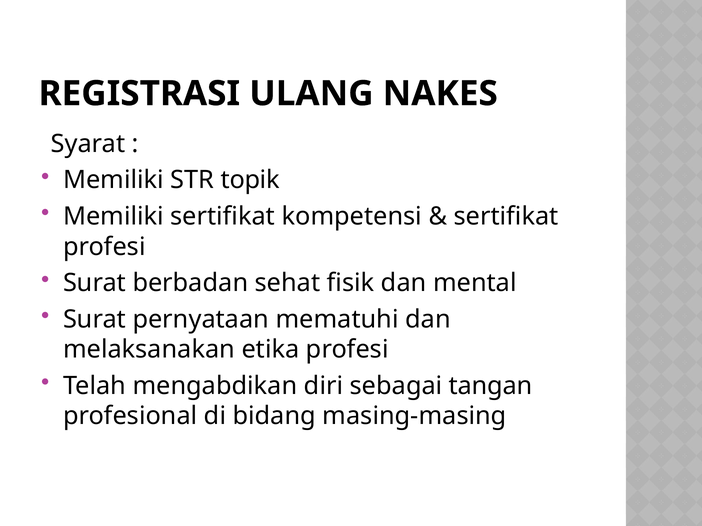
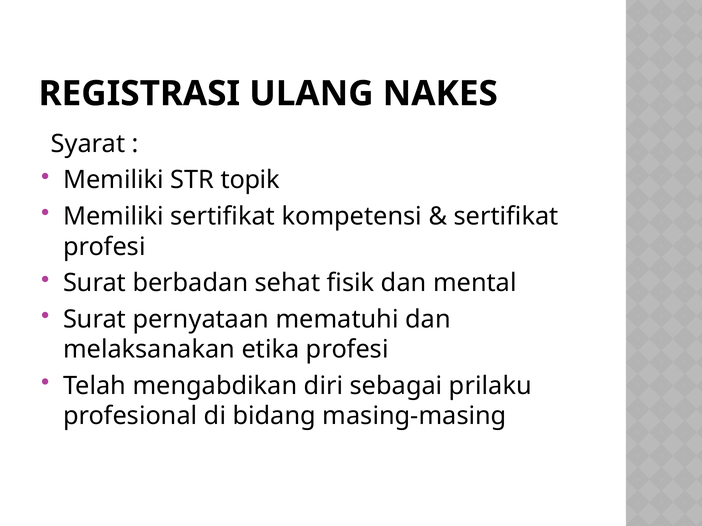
tangan: tangan -> prilaku
